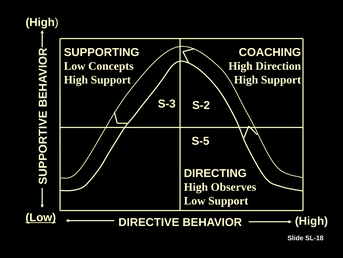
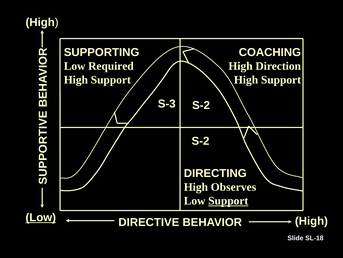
Concepts: Concepts -> Required
S-5 at (200, 141): S-5 -> S-2
Support at (228, 200) underline: none -> present
